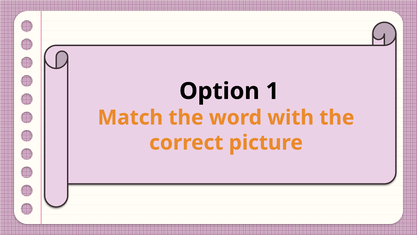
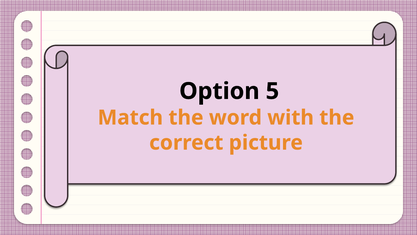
1: 1 -> 5
